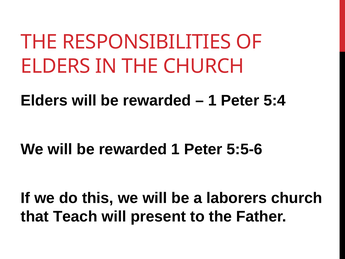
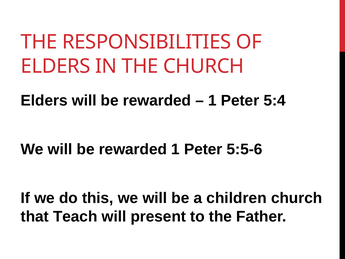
laborers: laborers -> children
